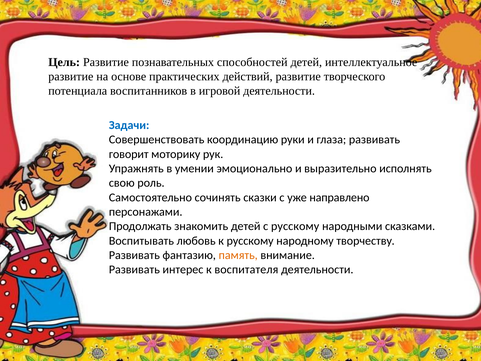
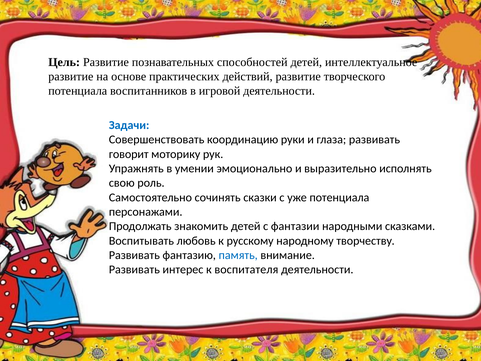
уже направлено: направлено -> потенциала
с русскому: русскому -> фантазии
память colour: orange -> blue
